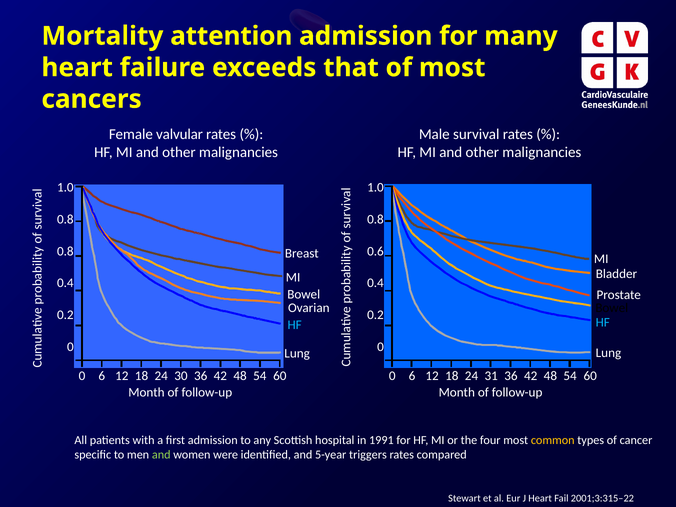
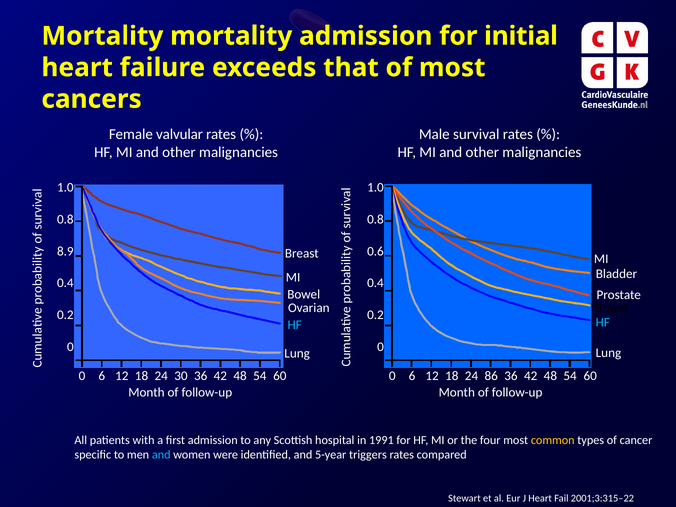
Mortality attention: attention -> mortality
many: many -> initial
0.8 at (65, 251): 0.8 -> 8.9
31: 31 -> 86
and at (161, 455) colour: light green -> light blue
